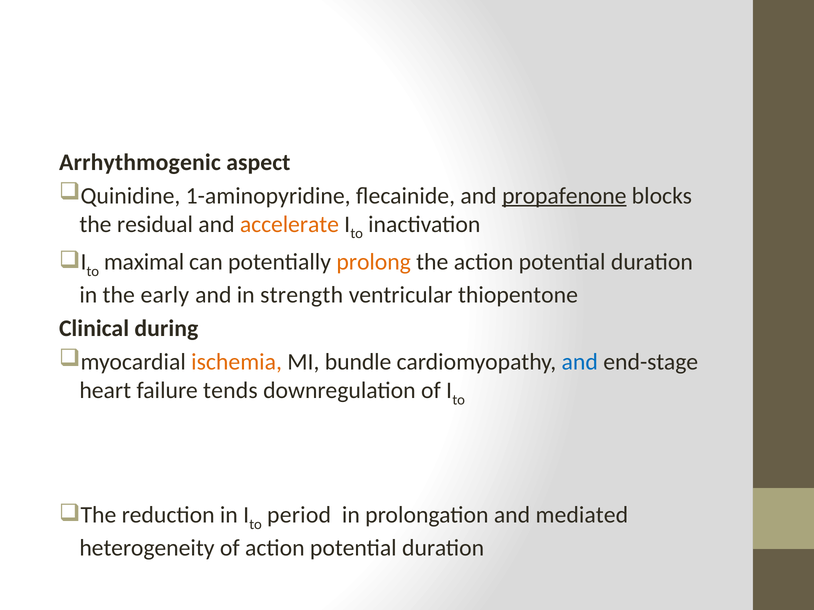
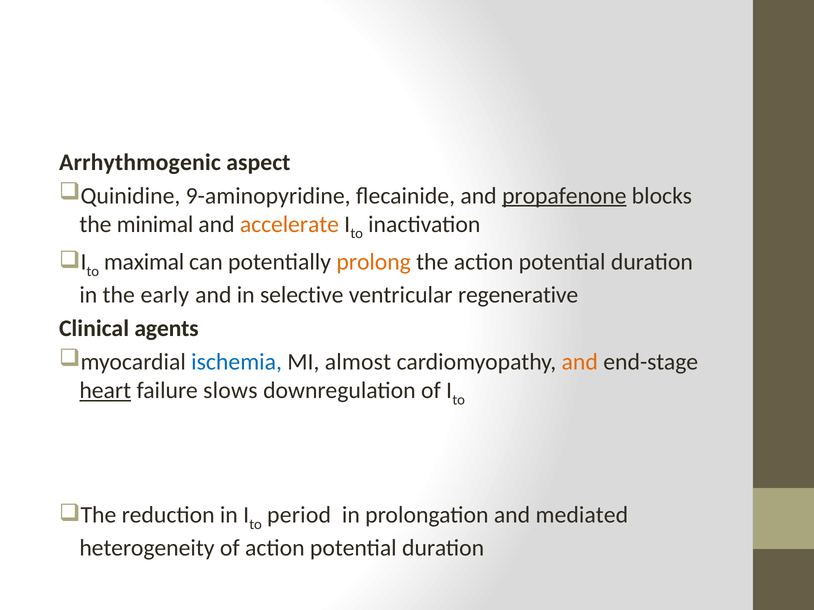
1-aminopyridine: 1-aminopyridine -> 9-aminopyridine
residual: residual -> minimal
strength: strength -> selective
thiopentone: thiopentone -> regenerative
during: during -> agents
ischemia colour: orange -> blue
bundle: bundle -> almost
and at (580, 362) colour: blue -> orange
heart underline: none -> present
tends: tends -> slows
